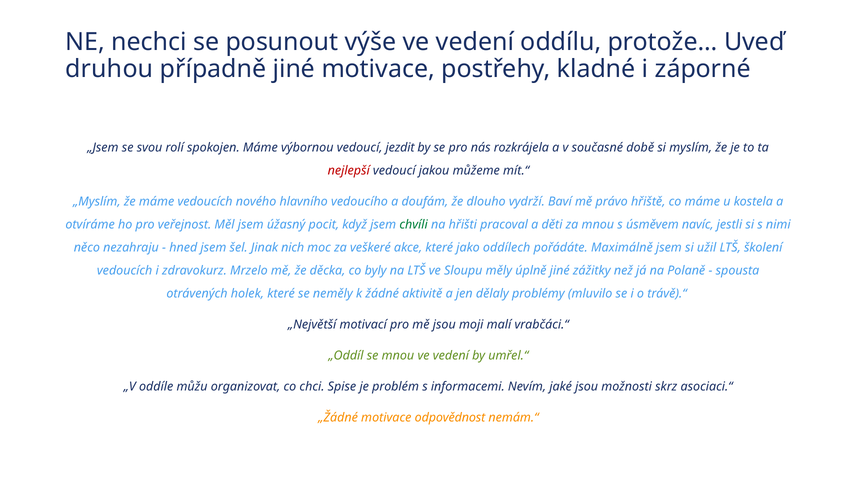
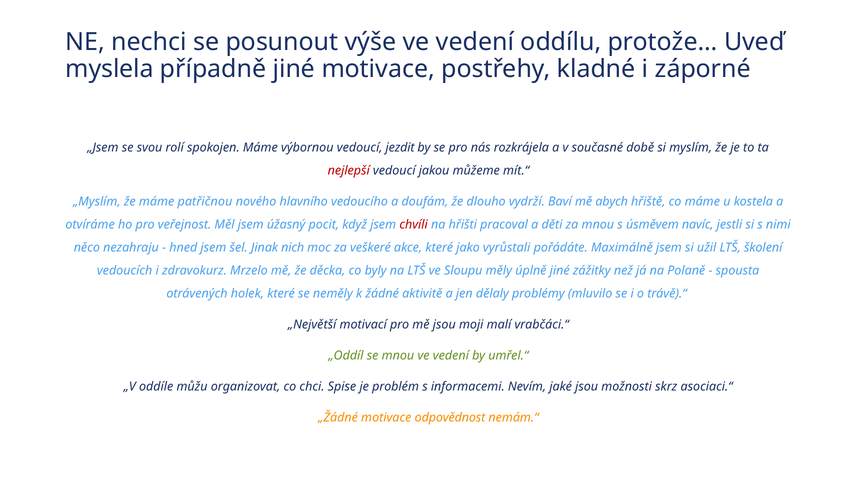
druhou: druhou -> myslela
máme vedoucích: vedoucích -> patřičnou
právo: právo -> abych
chvíli colour: green -> red
oddílech: oddílech -> vyrůstali
